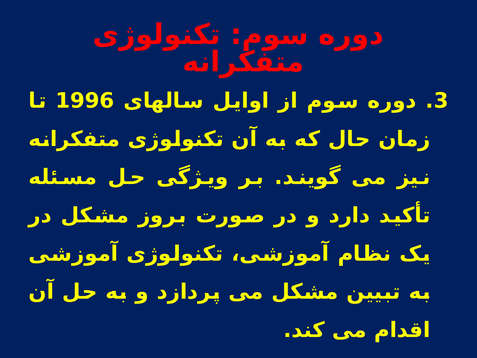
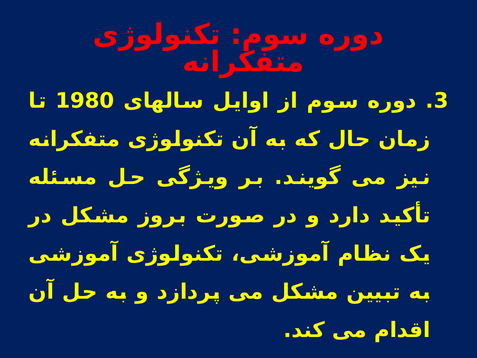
1996: 1996 -> 1980
